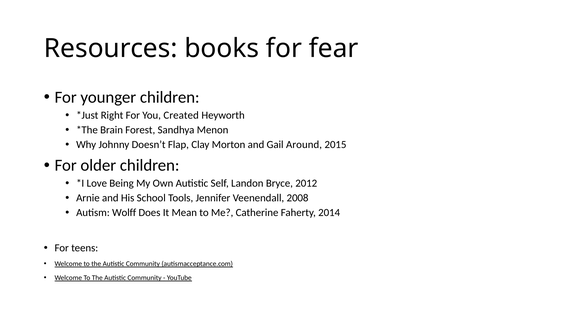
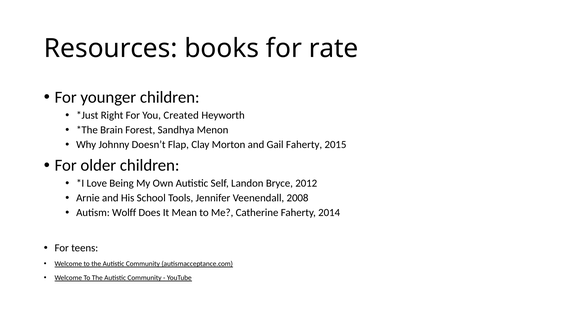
fear: fear -> rate
Gail Around: Around -> Faherty
